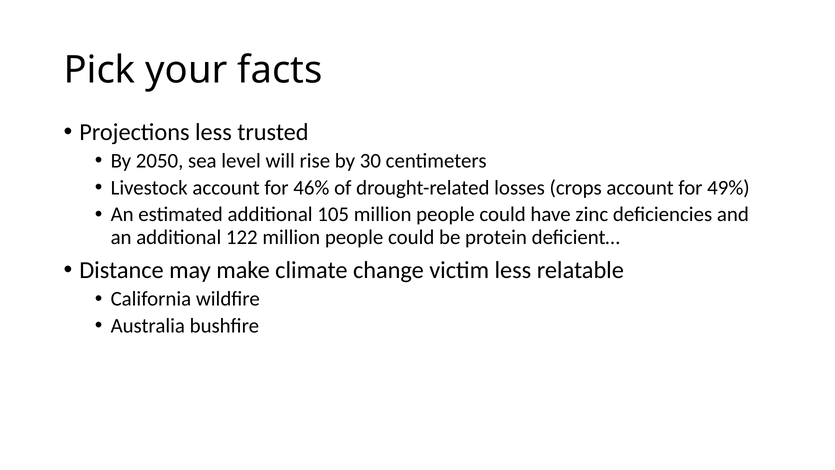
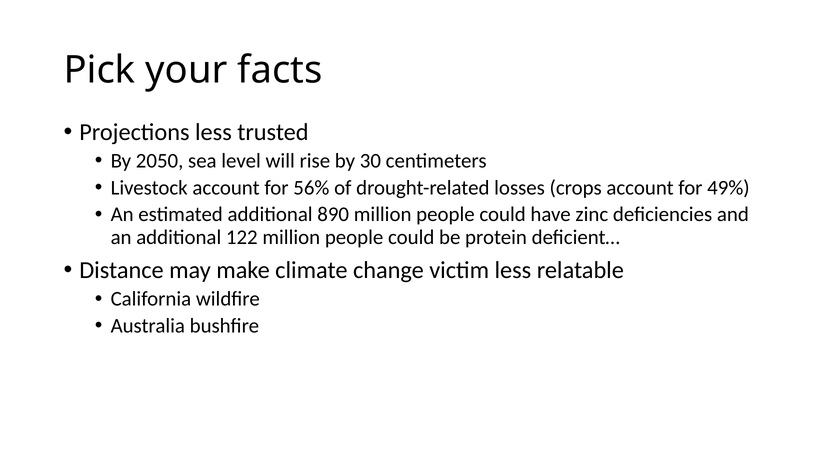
46%: 46% -> 56%
105: 105 -> 890
